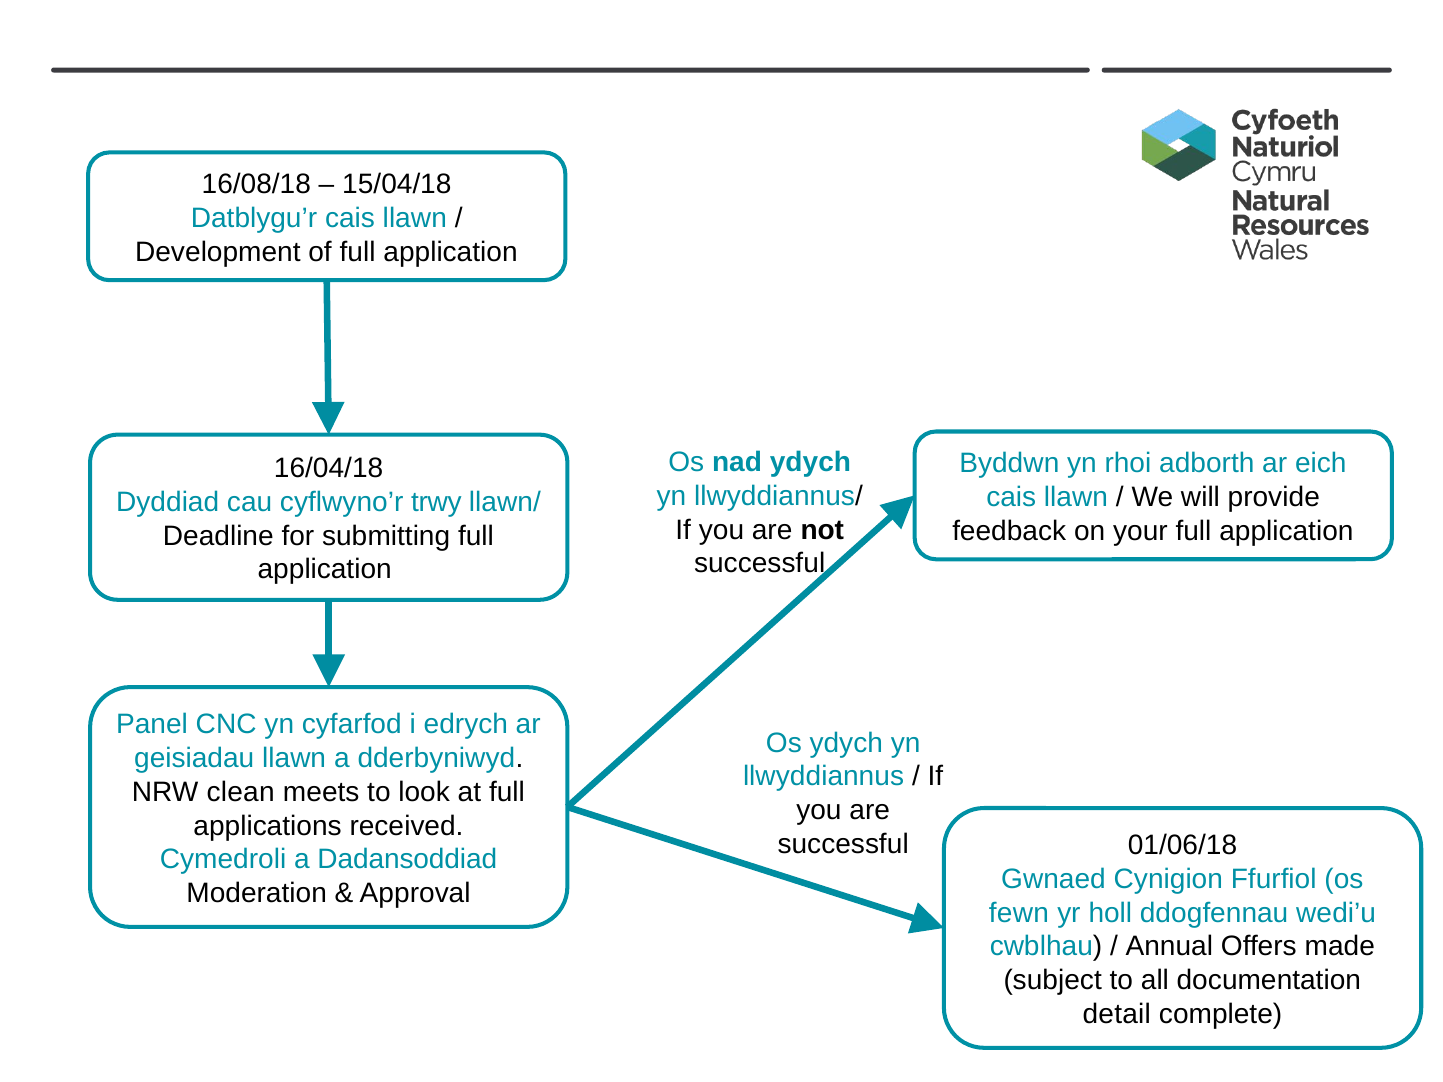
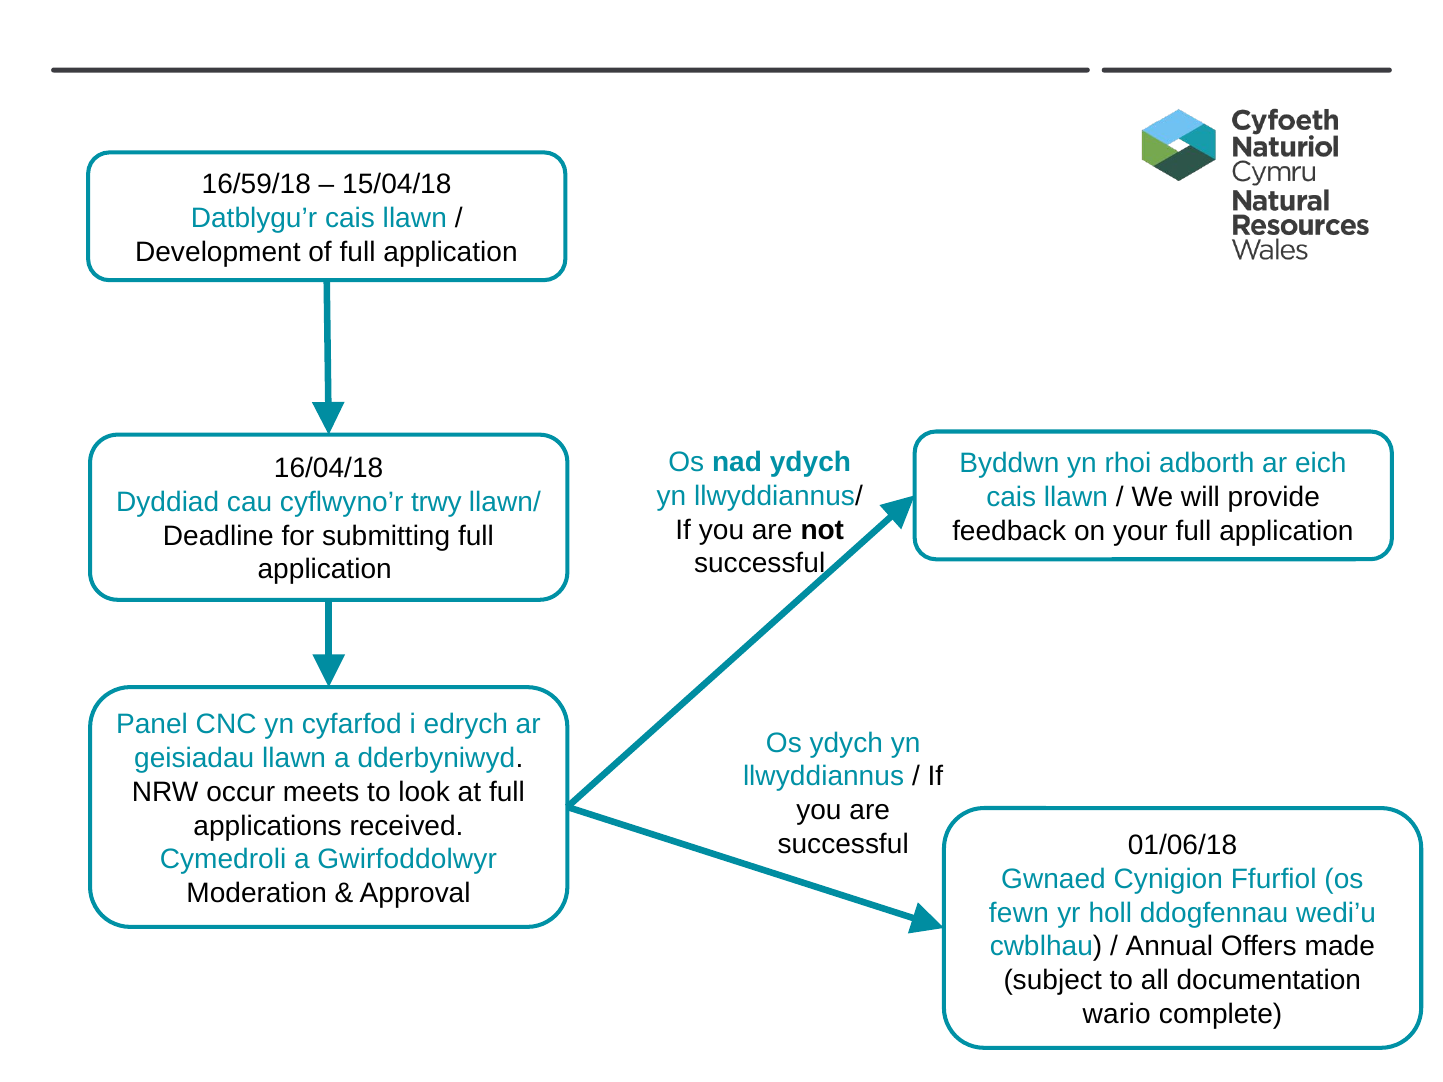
16/08/18: 16/08/18 -> 16/59/18
clean: clean -> occur
Dadansoddiad: Dadansoddiad -> Gwirfoddolwyr
detail: detail -> wario
